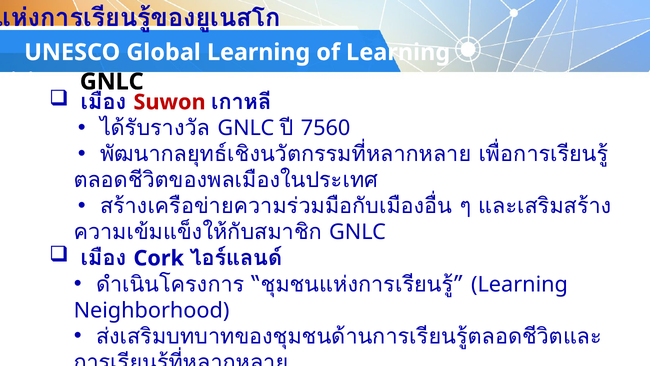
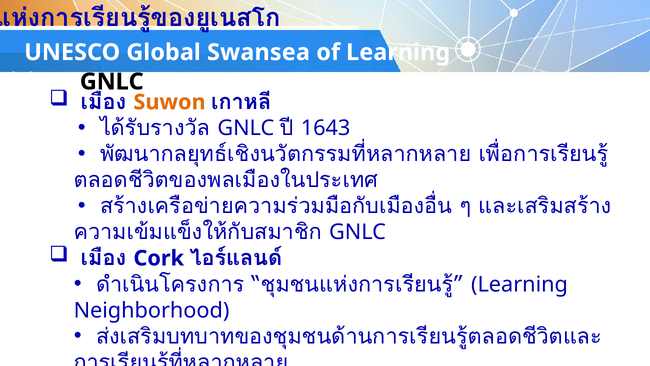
Global Learning: Learning -> Swansea
Suwon colour: red -> orange
7560: 7560 -> 1643
